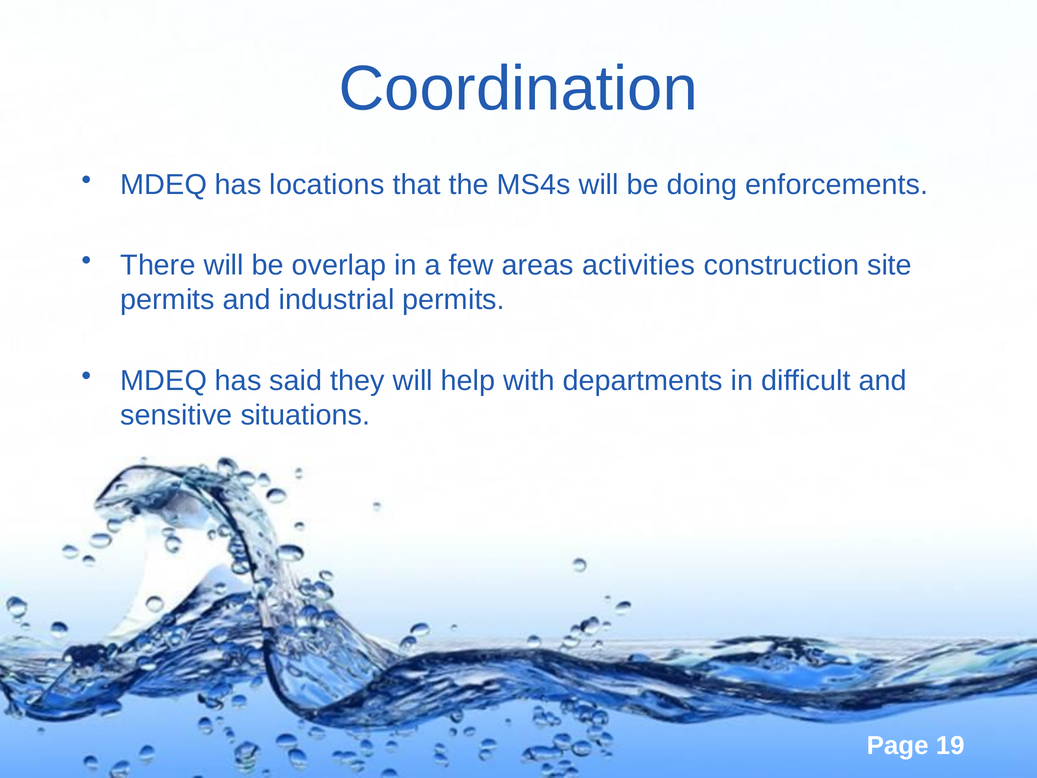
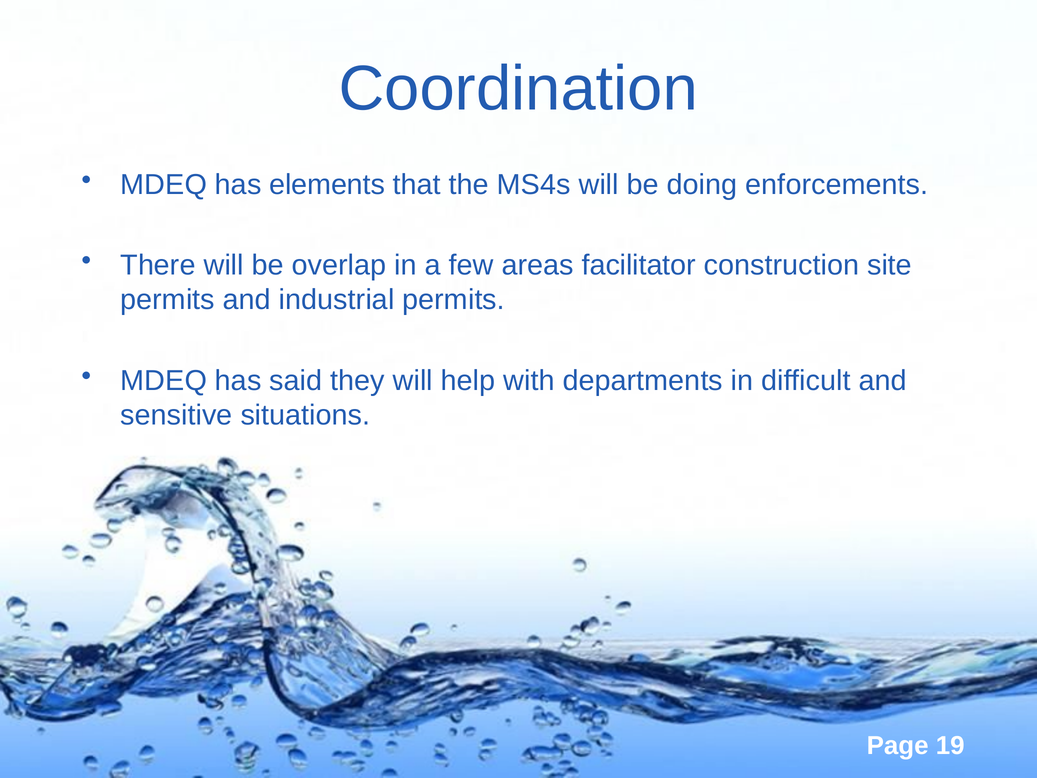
locations: locations -> elements
activities: activities -> facilitator
